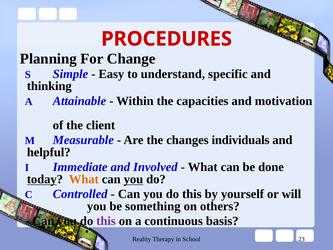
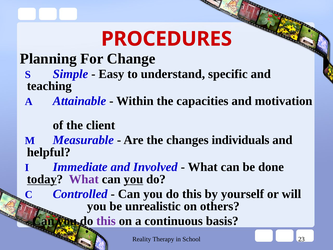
thinking: thinking -> teaching
What at (84, 179) colour: orange -> purple
something: something -> unrealistic
